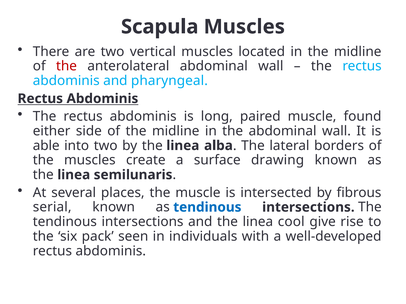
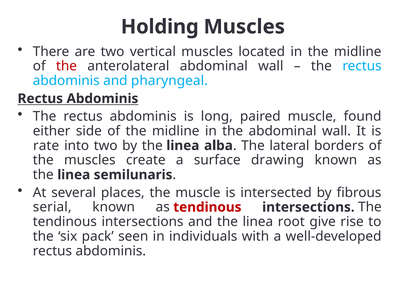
Scapula: Scapula -> Holding
able: able -> rate
tendinous at (207, 208) colour: blue -> red
cool: cool -> root
